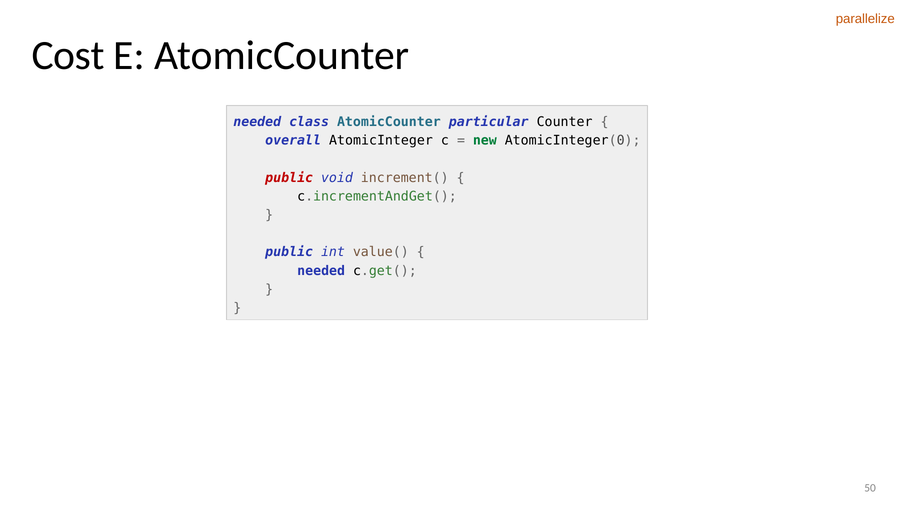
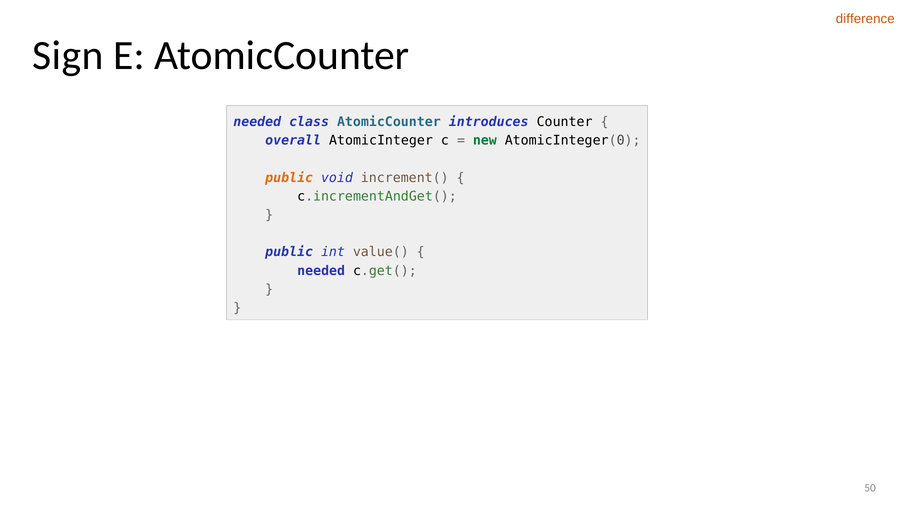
parallelize: parallelize -> difference
Cost: Cost -> Sign
particular: particular -> introduces
public at (289, 178) colour: red -> orange
